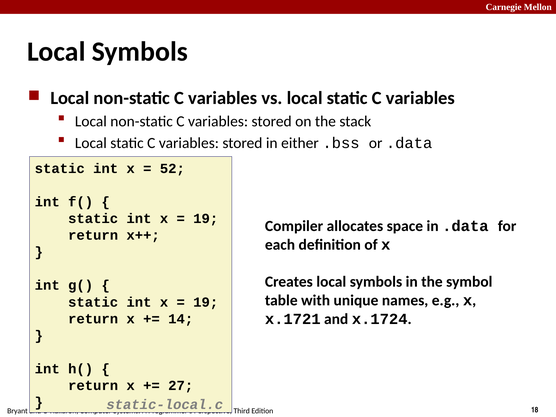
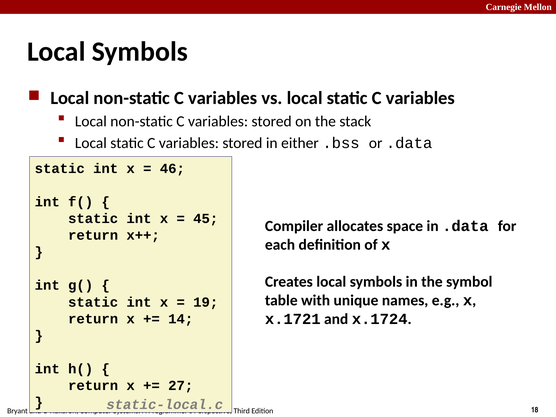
52: 52 -> 46
19 at (206, 219): 19 -> 45
